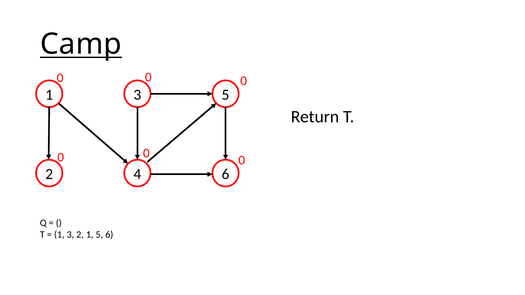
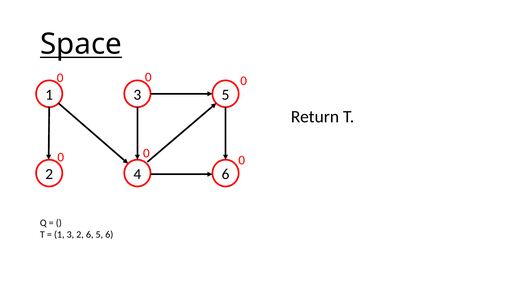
Camp: Camp -> Space
2 1: 1 -> 6
